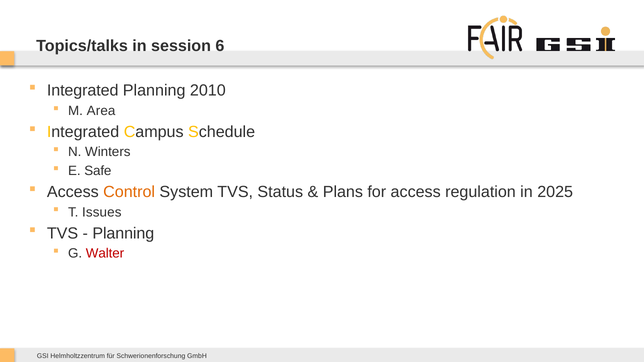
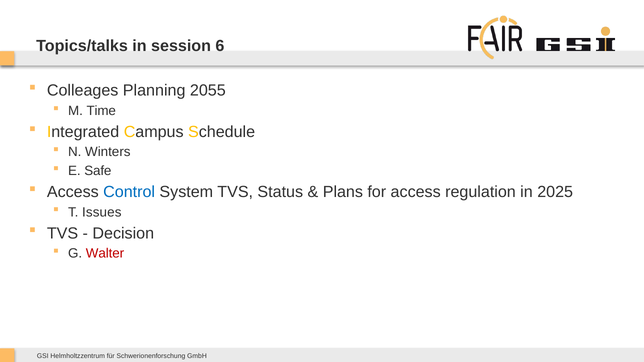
Integrated at (83, 91): Integrated -> Colleages
2010: 2010 -> 2055
Area: Area -> Time
Control colour: orange -> blue
Planning at (123, 233): Planning -> Decision
